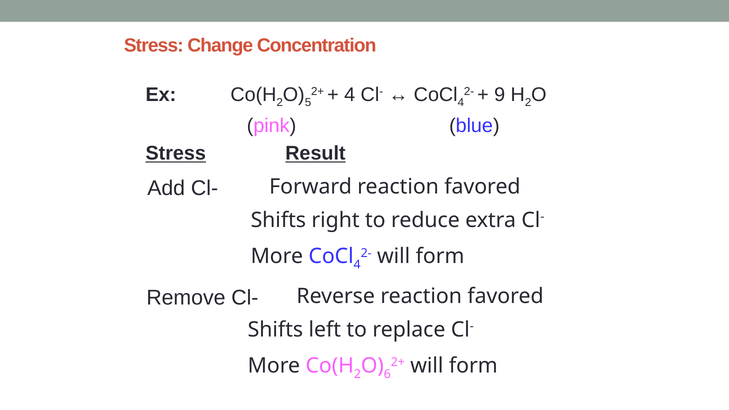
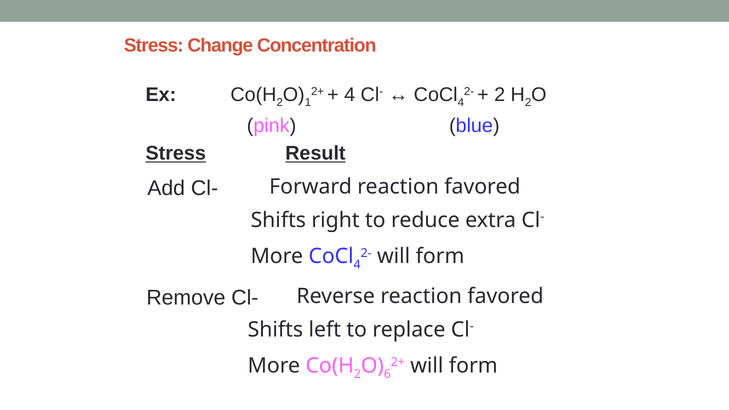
5: 5 -> 1
9 at (500, 95): 9 -> 2
